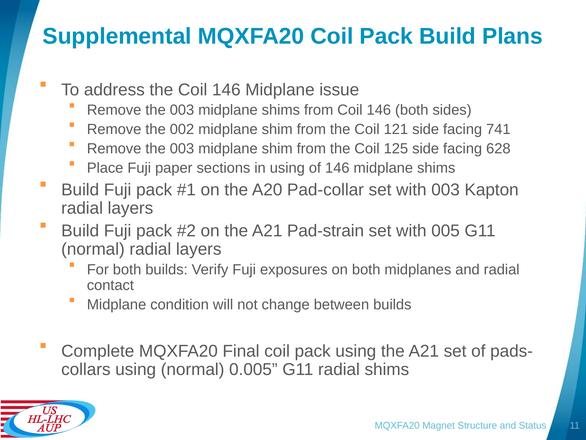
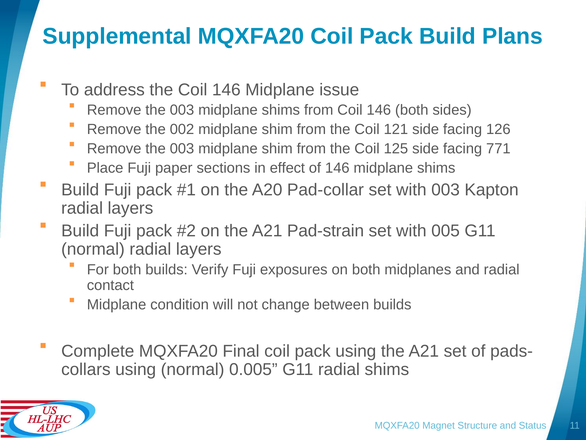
741: 741 -> 126
628: 628 -> 771
in using: using -> effect
